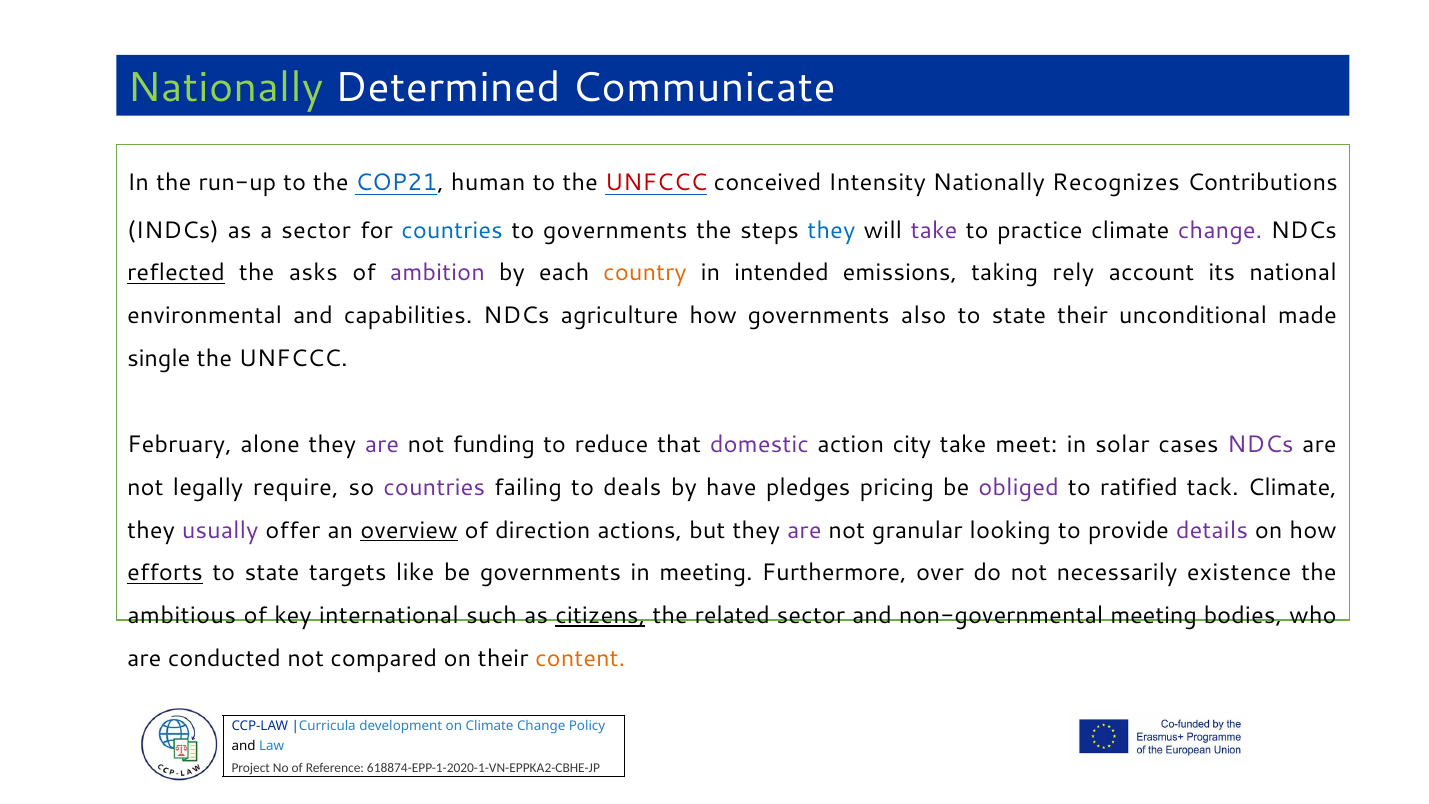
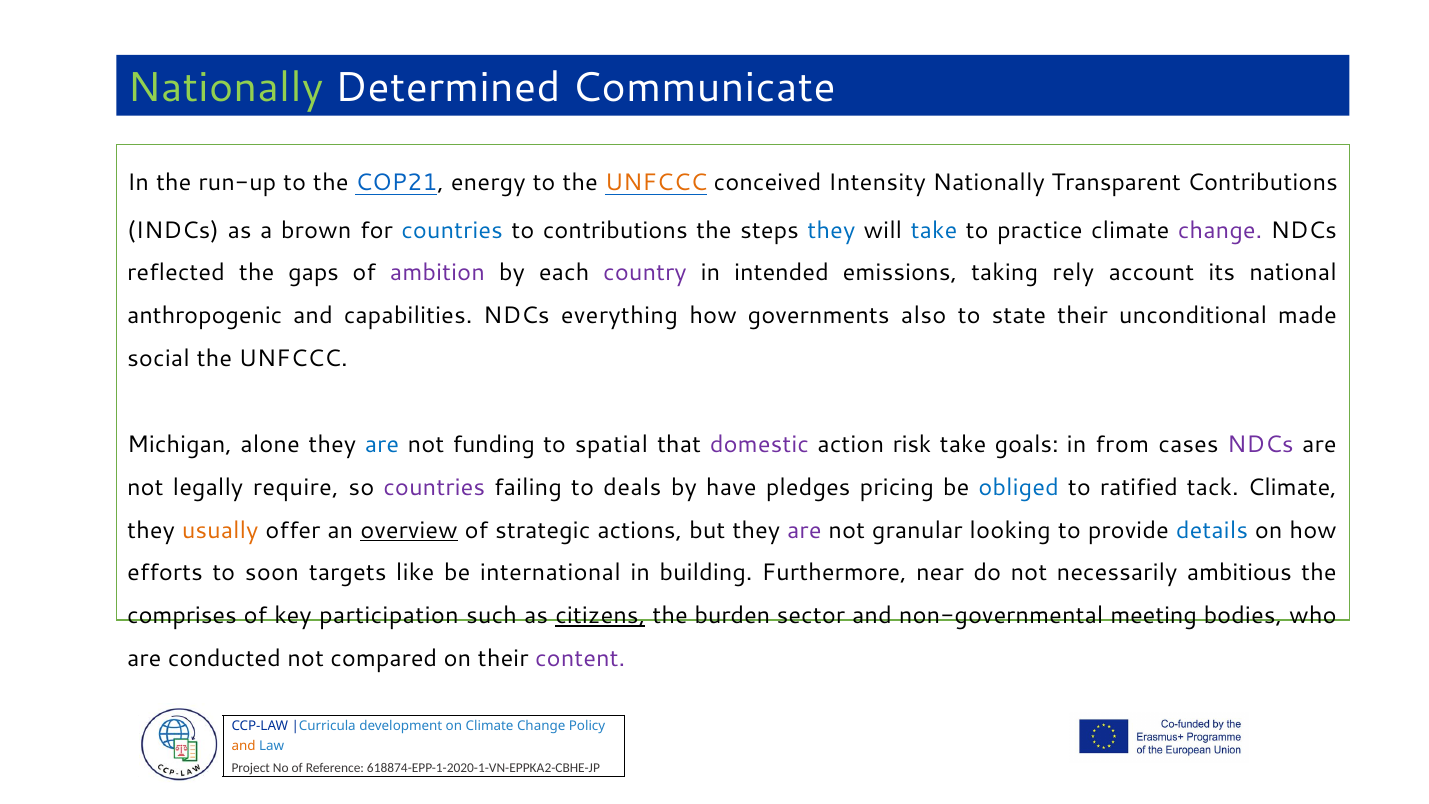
human: human -> energy
UNFCCC at (656, 182) colour: red -> orange
Recognizes: Recognizes -> Transparent
a sector: sector -> brown
to governments: governments -> contributions
take at (934, 230) colour: purple -> blue
reflected underline: present -> none
asks: asks -> gaps
country colour: orange -> purple
environmental: environmental -> anthropogenic
agriculture: agriculture -> everything
single: single -> social
February: February -> Michigan
are at (382, 444) colour: purple -> blue
reduce: reduce -> spatial
city: city -> risk
meet: meet -> goals
solar: solar -> from
obliged colour: purple -> blue
usually colour: purple -> orange
direction: direction -> strategic
details colour: purple -> blue
efforts underline: present -> none
state at (272, 573): state -> soon
be governments: governments -> international
in meeting: meeting -> building
over: over -> near
existence: existence -> ambitious
ambitious: ambitious -> comprises
international: international -> participation
related: related -> burden
content colour: orange -> purple
and at (244, 746) colour: black -> orange
